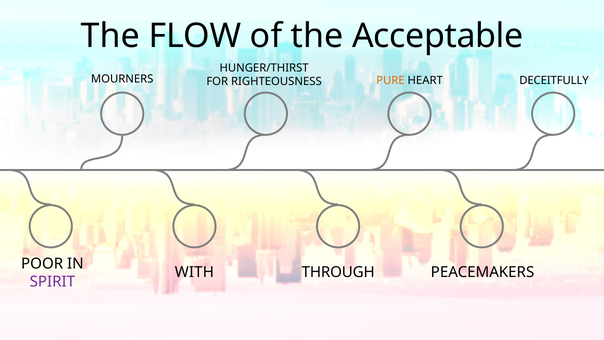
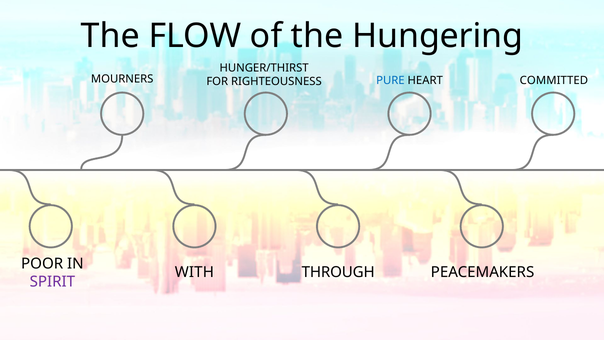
Acceptable: Acceptable -> Hungering
PURE colour: orange -> blue
DECEITFULLY: DECEITFULLY -> COMMITTED
